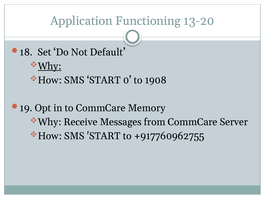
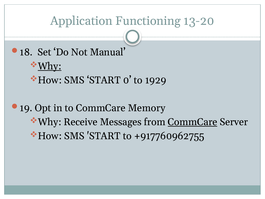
Default: Default -> Manual
1908: 1908 -> 1929
CommCare at (193, 122) underline: none -> present
